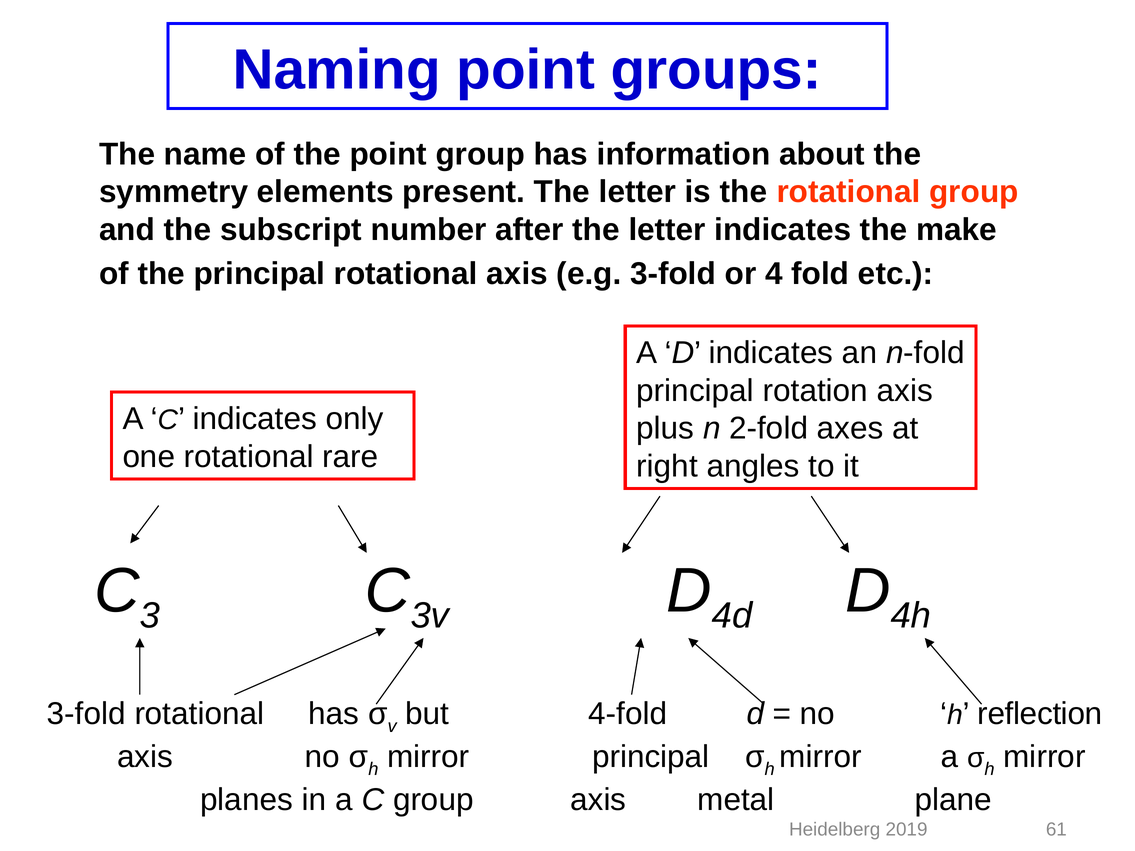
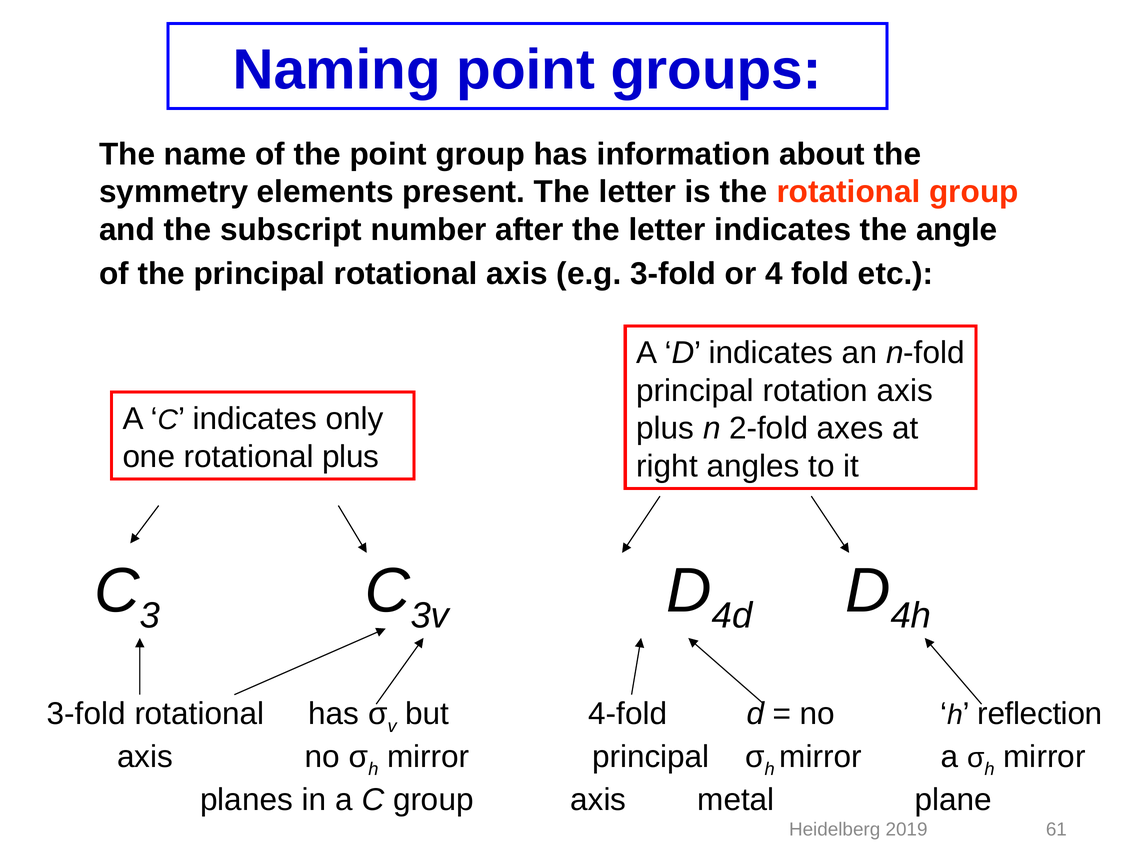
make: make -> angle
rotational rare: rare -> plus
